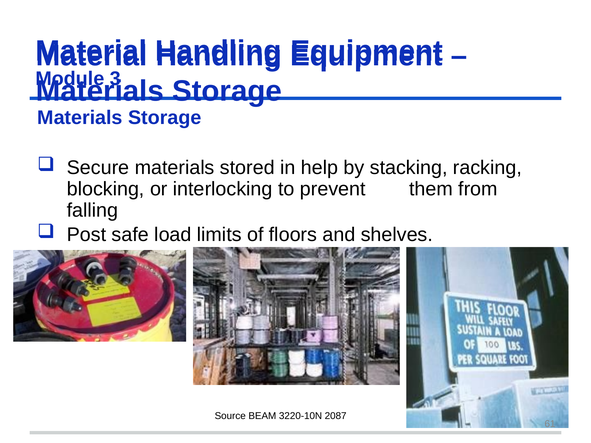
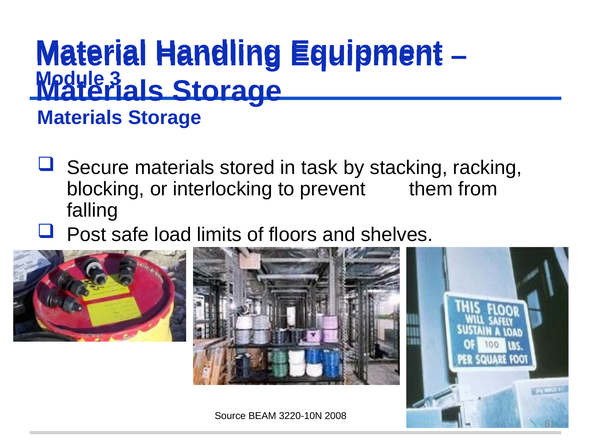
help: help -> task
2087: 2087 -> 2008
